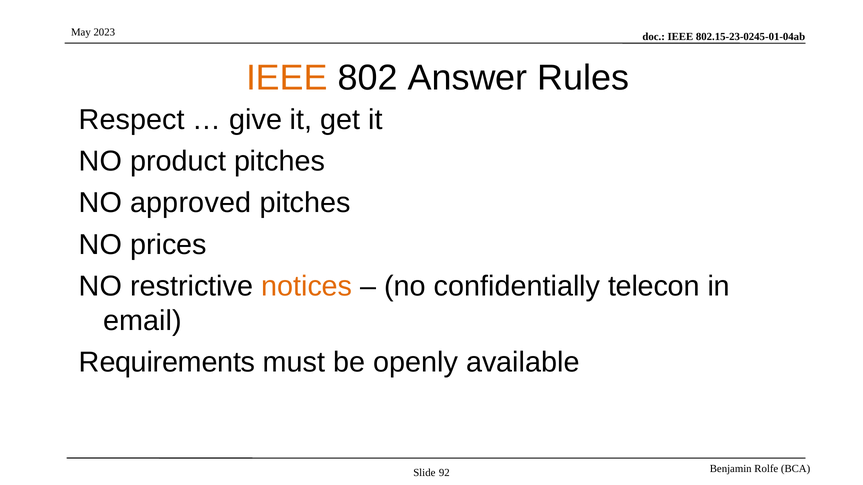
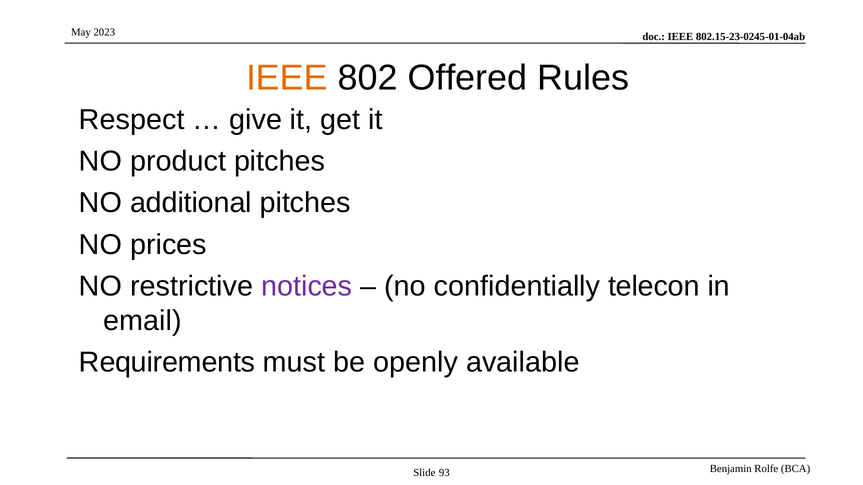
Answer: Answer -> Offered
approved: approved -> additional
notices colour: orange -> purple
92: 92 -> 93
